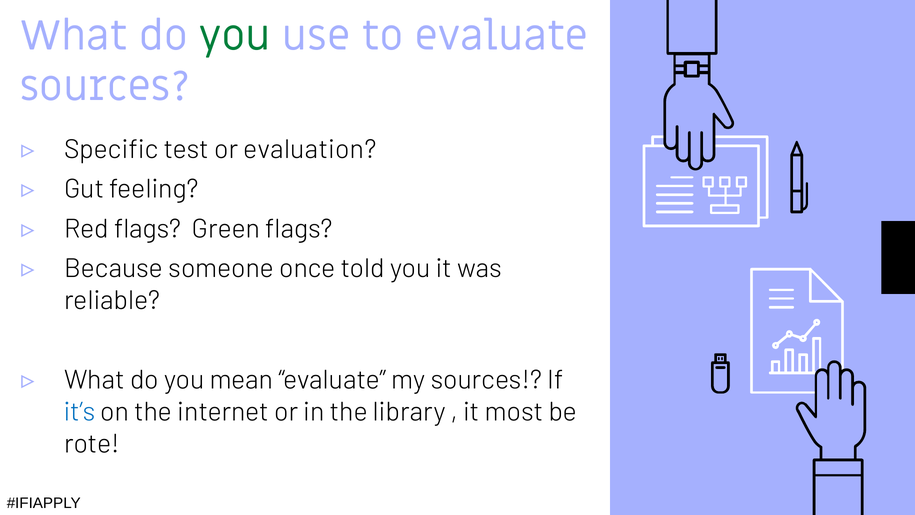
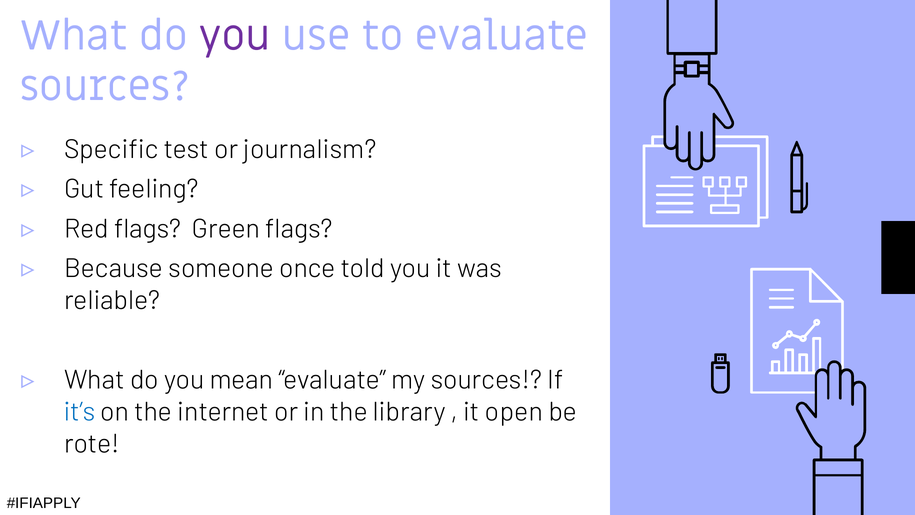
you at (235, 36) colour: green -> purple
evaluation: evaluation -> journalism
most: most -> open
